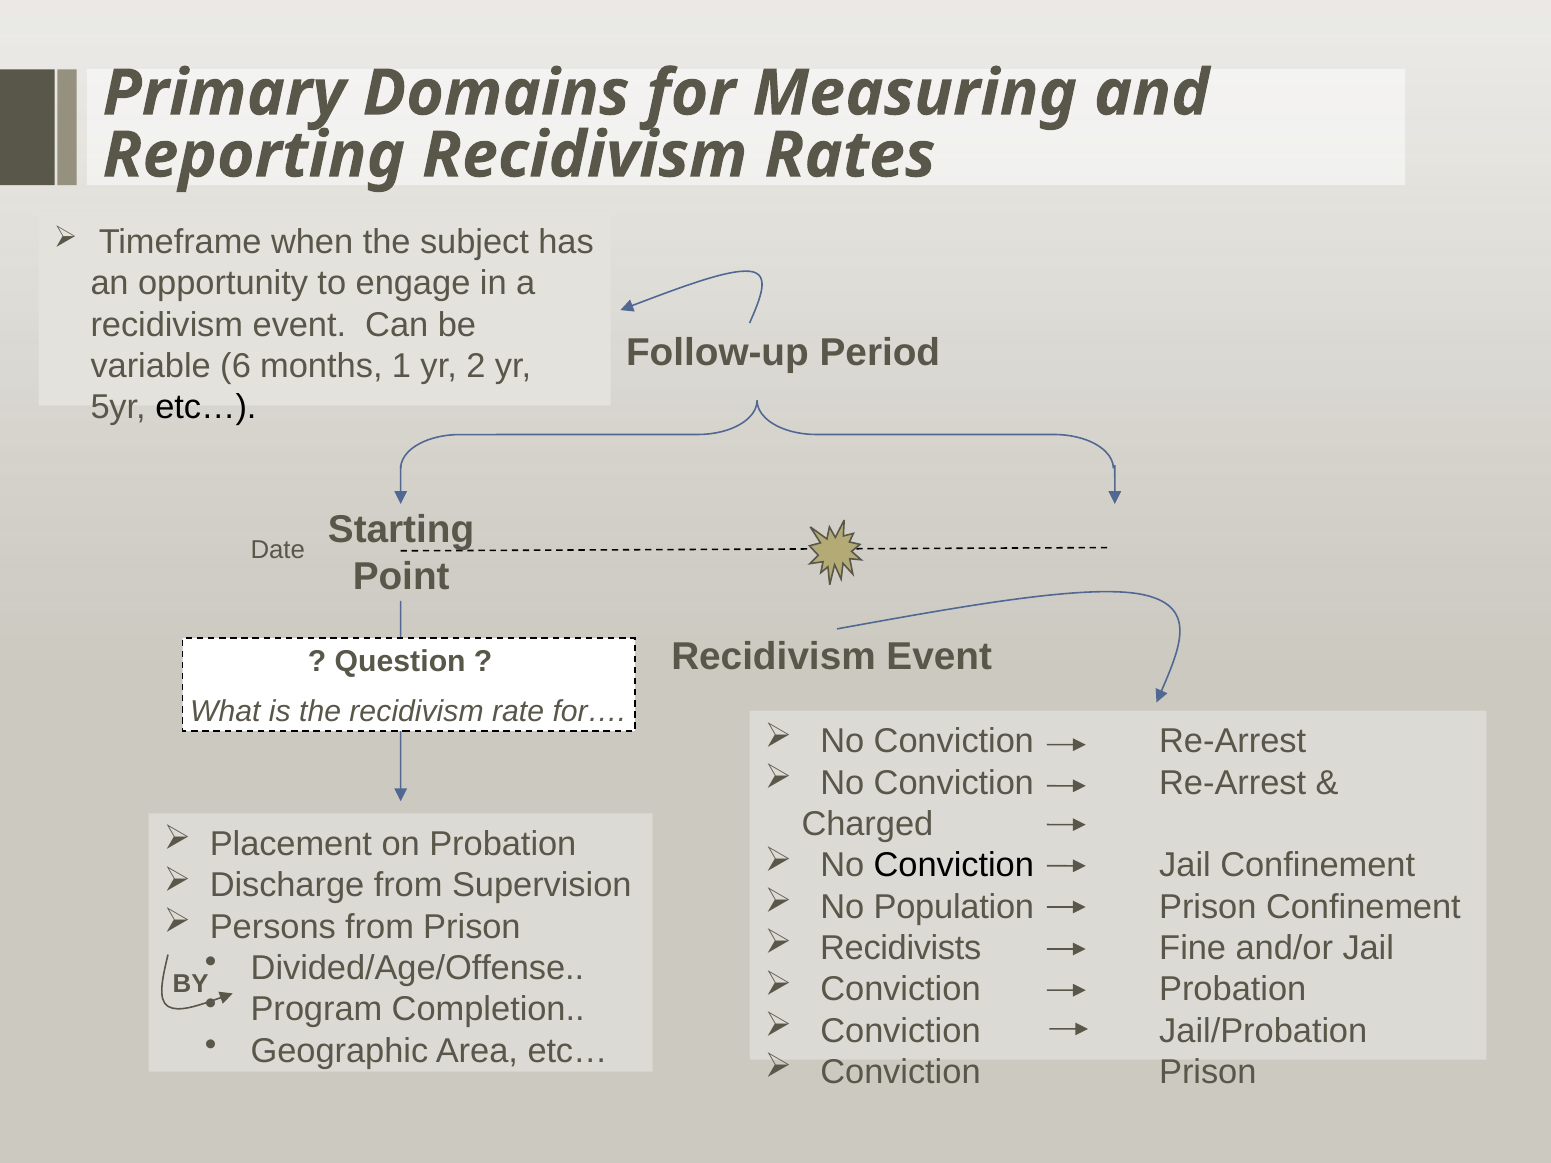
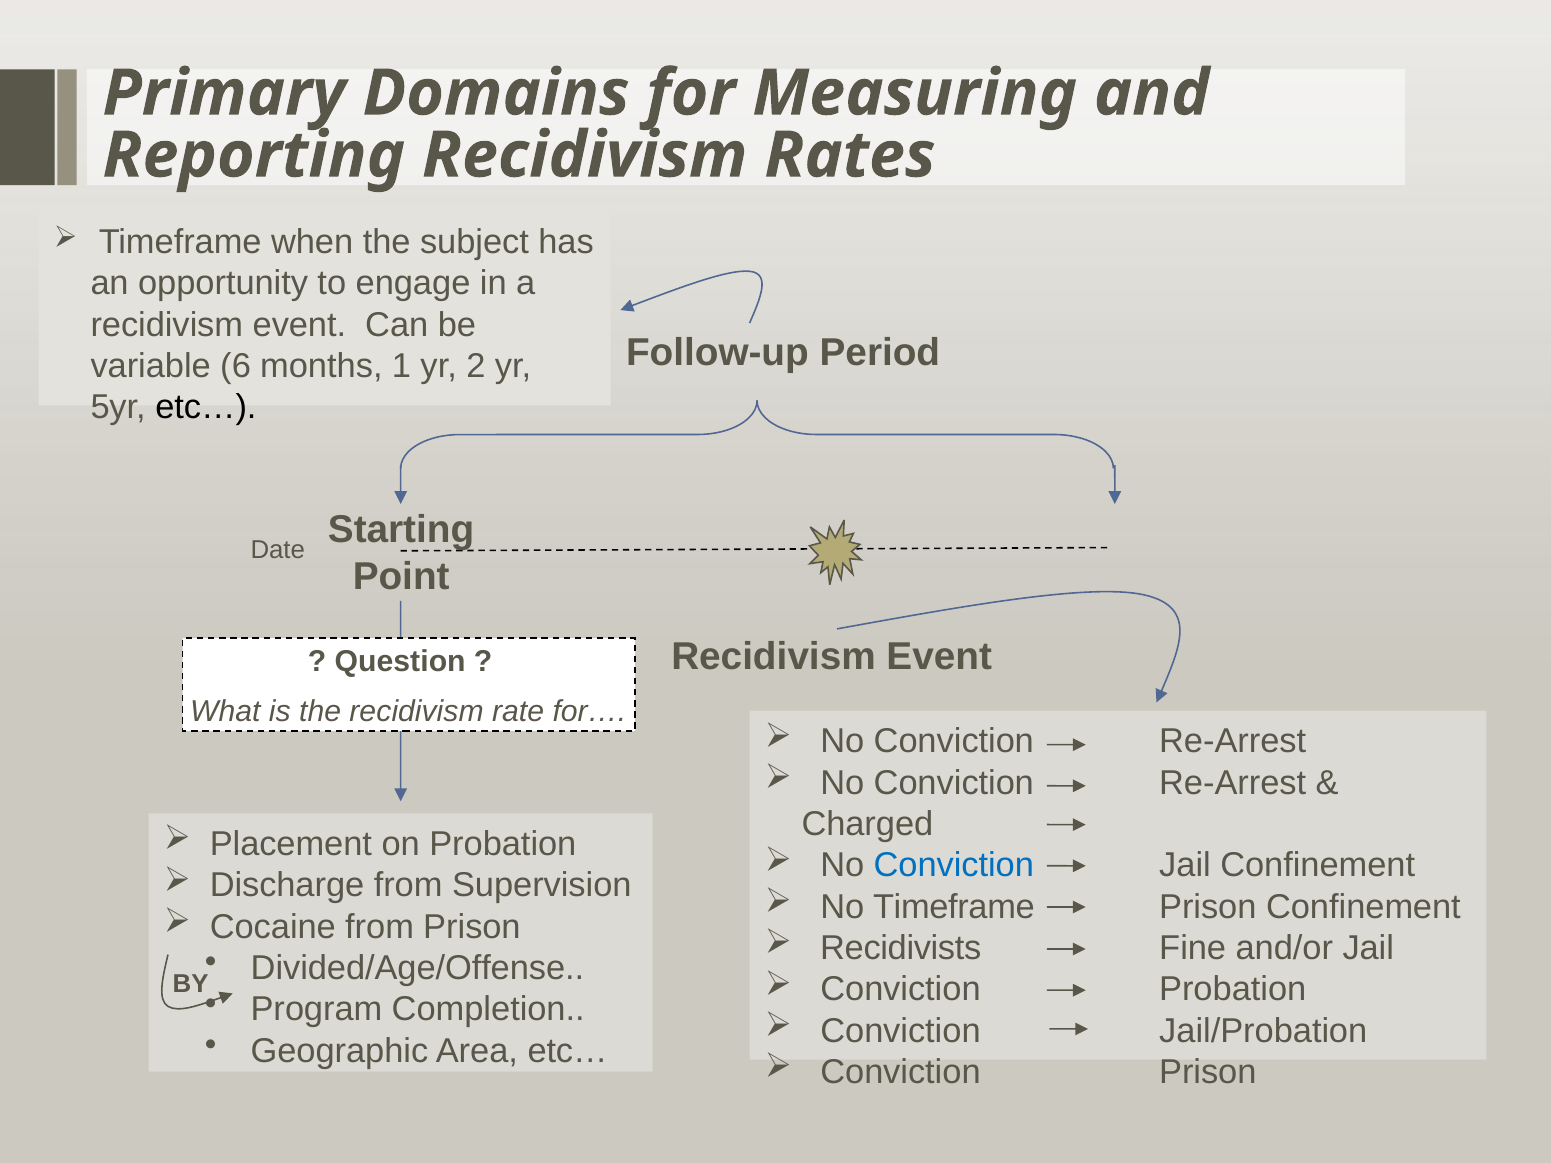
Conviction at (954, 866) colour: black -> blue
No Population: Population -> Timeframe
Persons: Persons -> Cocaine
